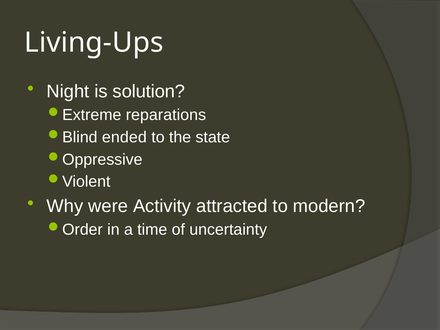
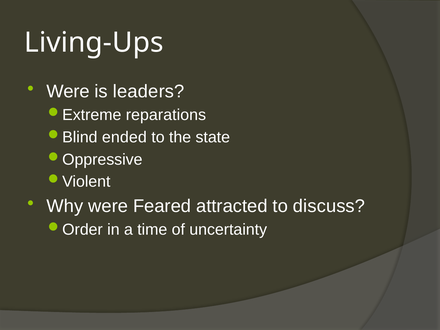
Night at (68, 91): Night -> Were
solution: solution -> leaders
Activity: Activity -> Feared
modern: modern -> discuss
